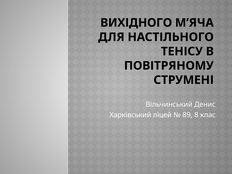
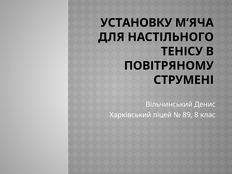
ВИХІДНОГО: ВИХІДНОГО -> УСТАНОВКУ
